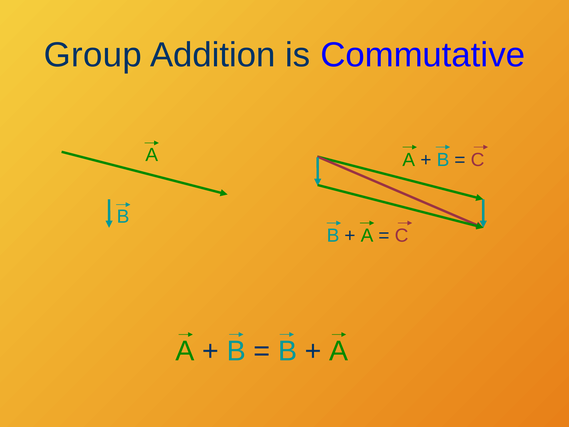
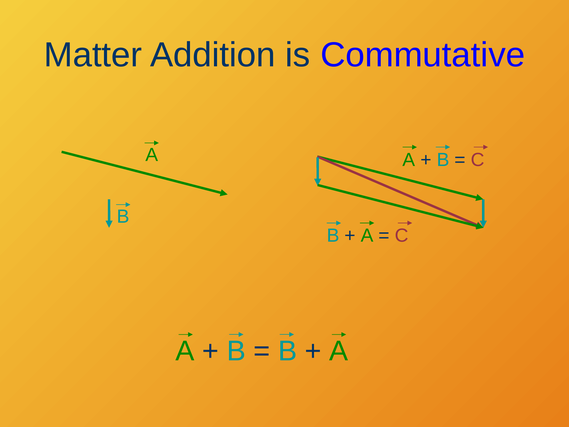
Group: Group -> Matter
